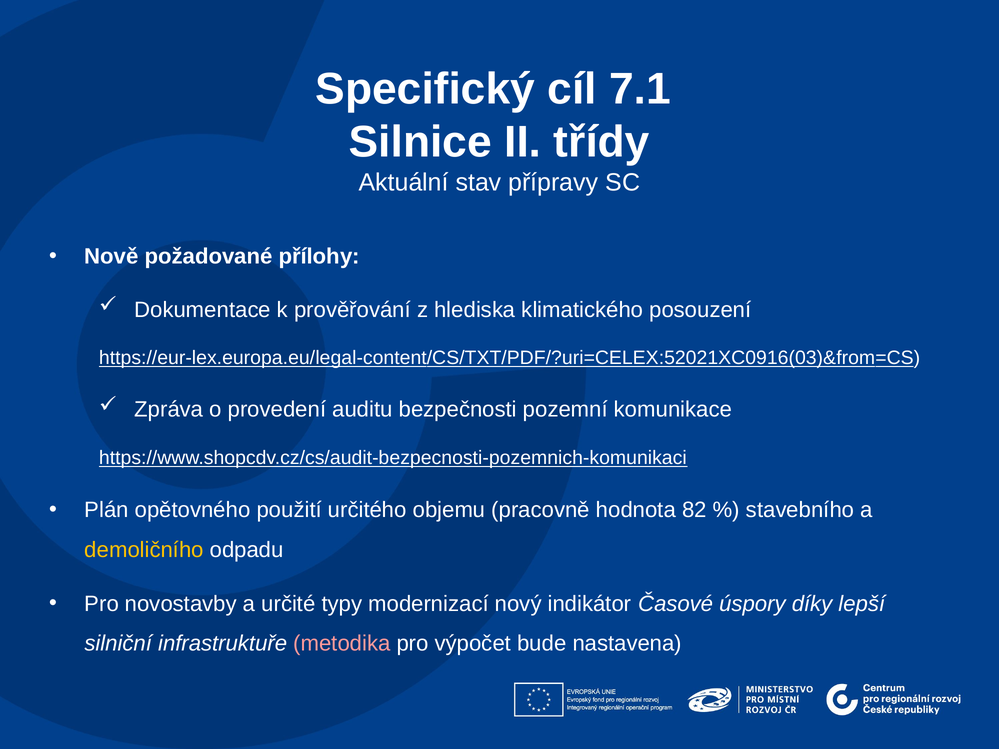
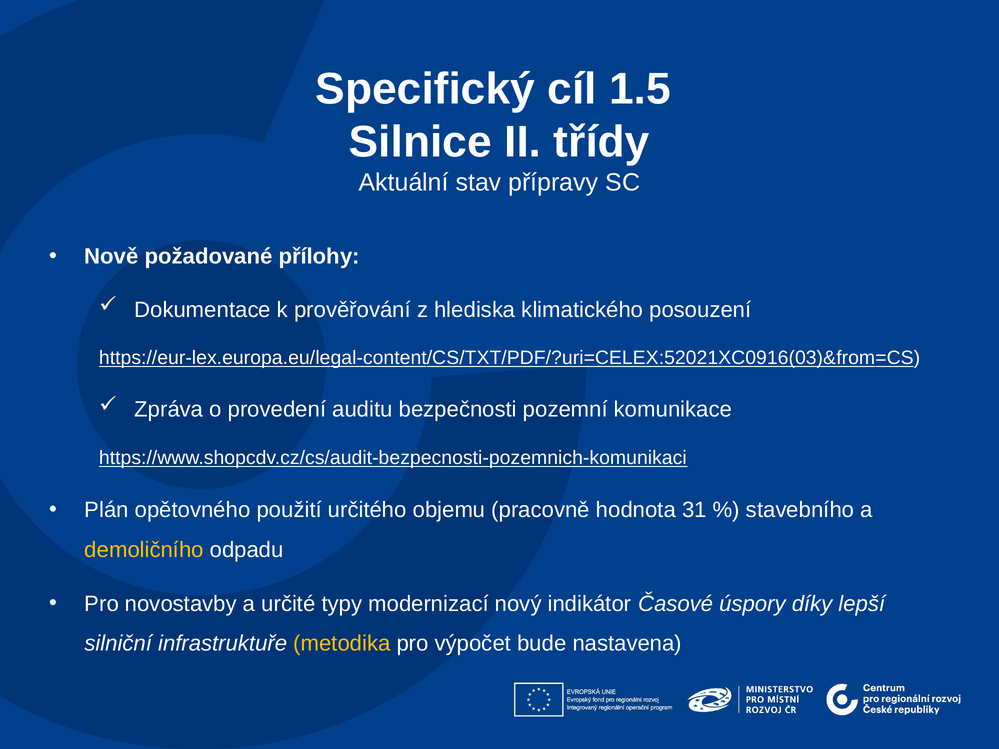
7.1: 7.1 -> 1.5
82: 82 -> 31
metodika colour: pink -> yellow
